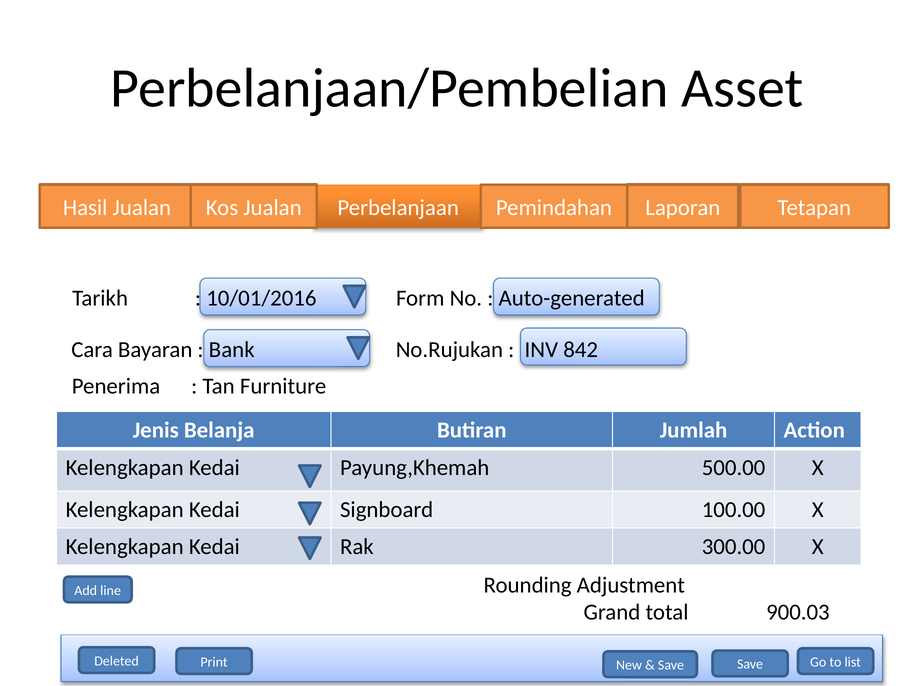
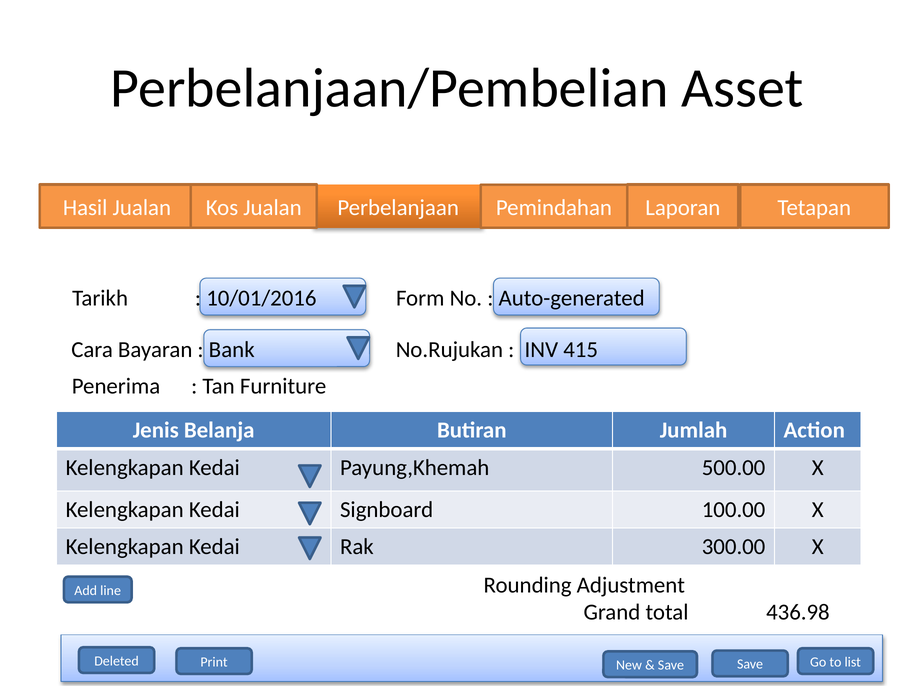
842: 842 -> 415
900.03: 900.03 -> 436.98
